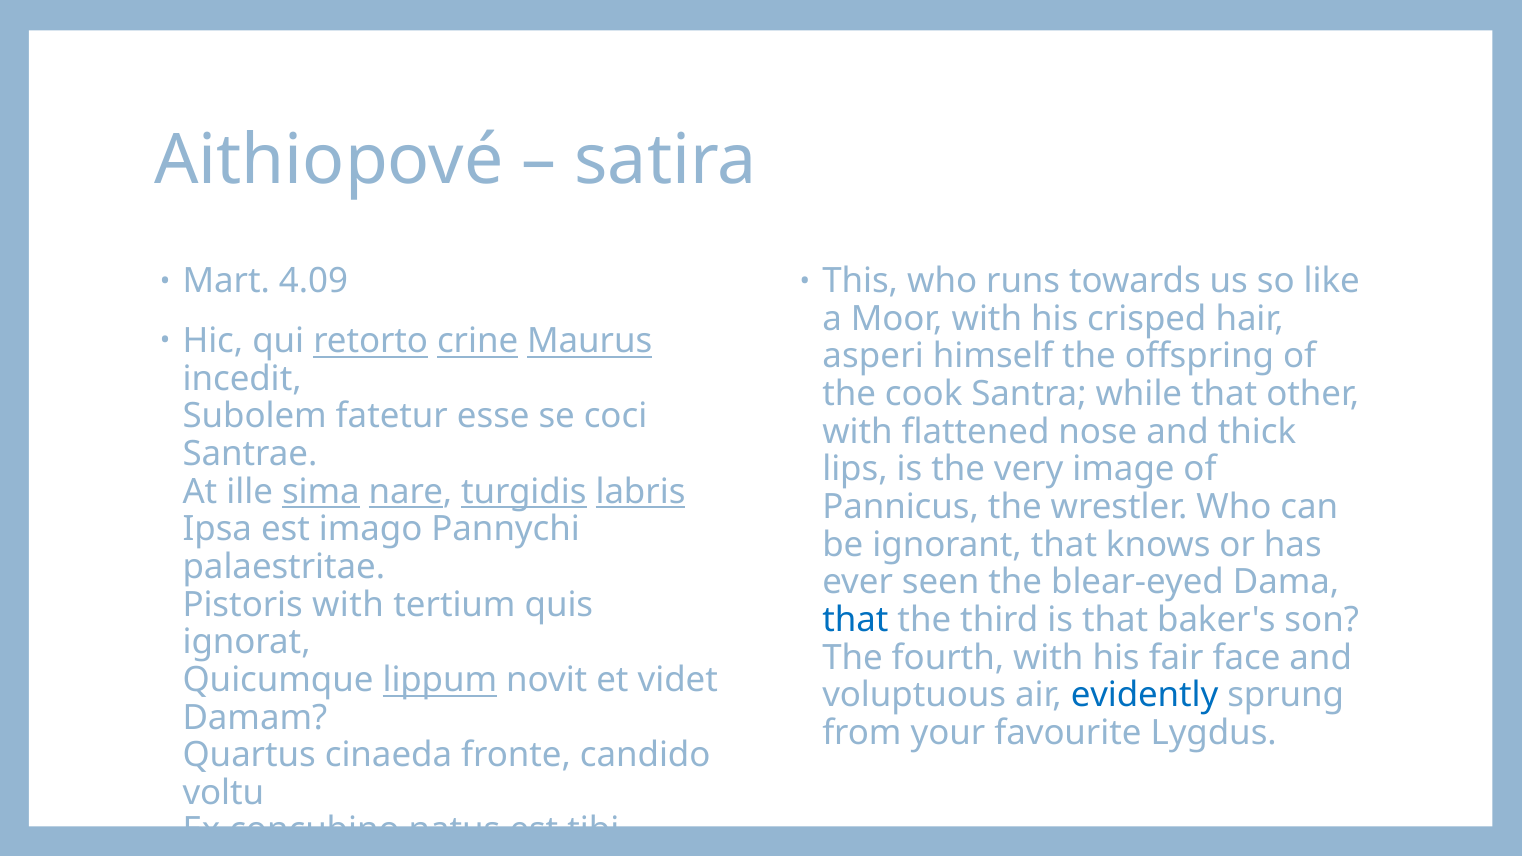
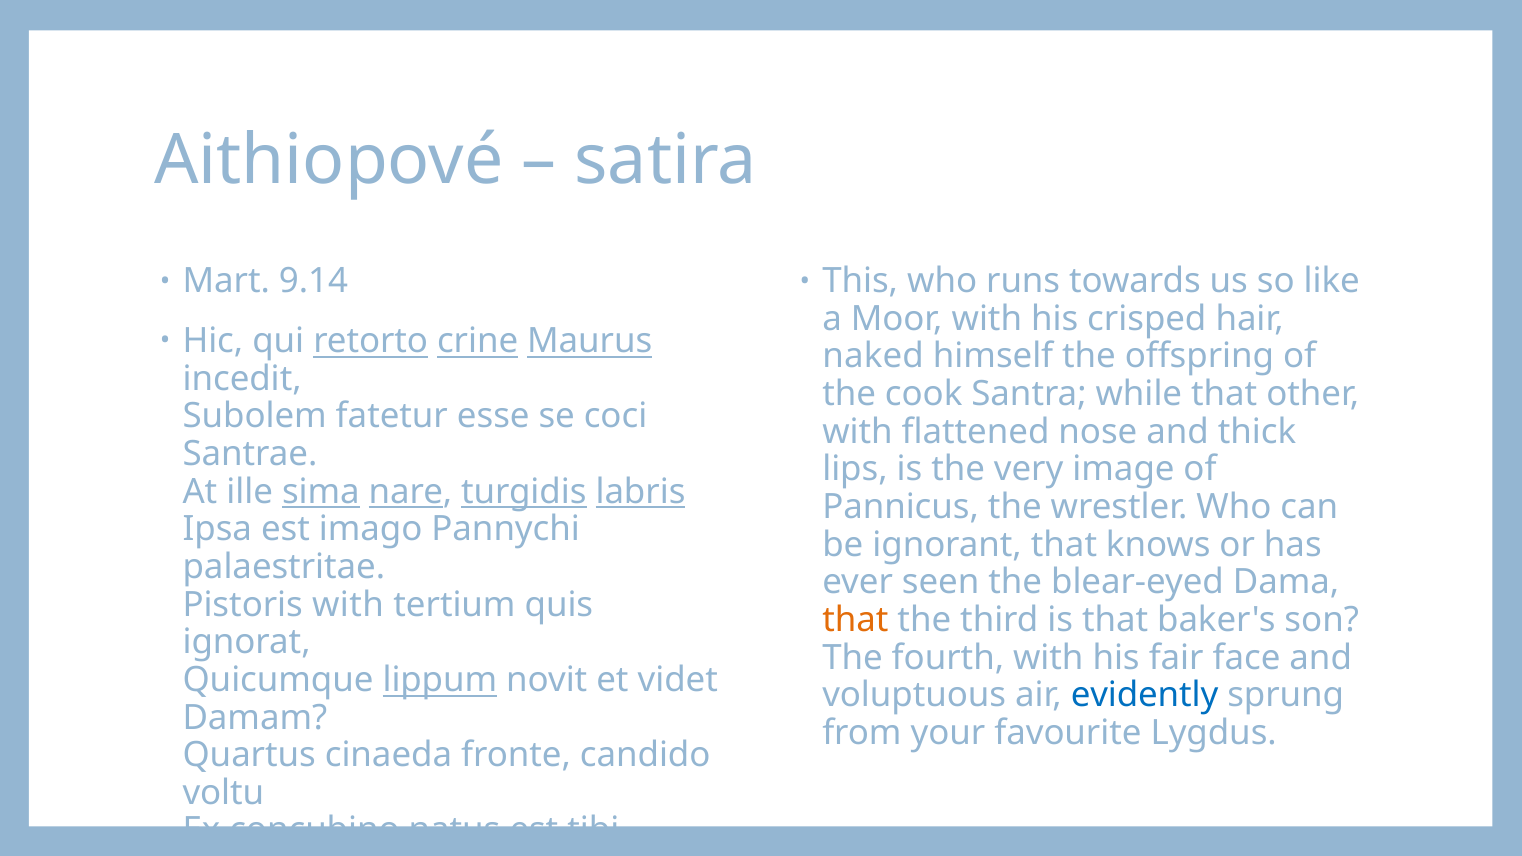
4.09: 4.09 -> 9.14
asperi: asperi -> naked
that at (855, 620) colour: blue -> orange
